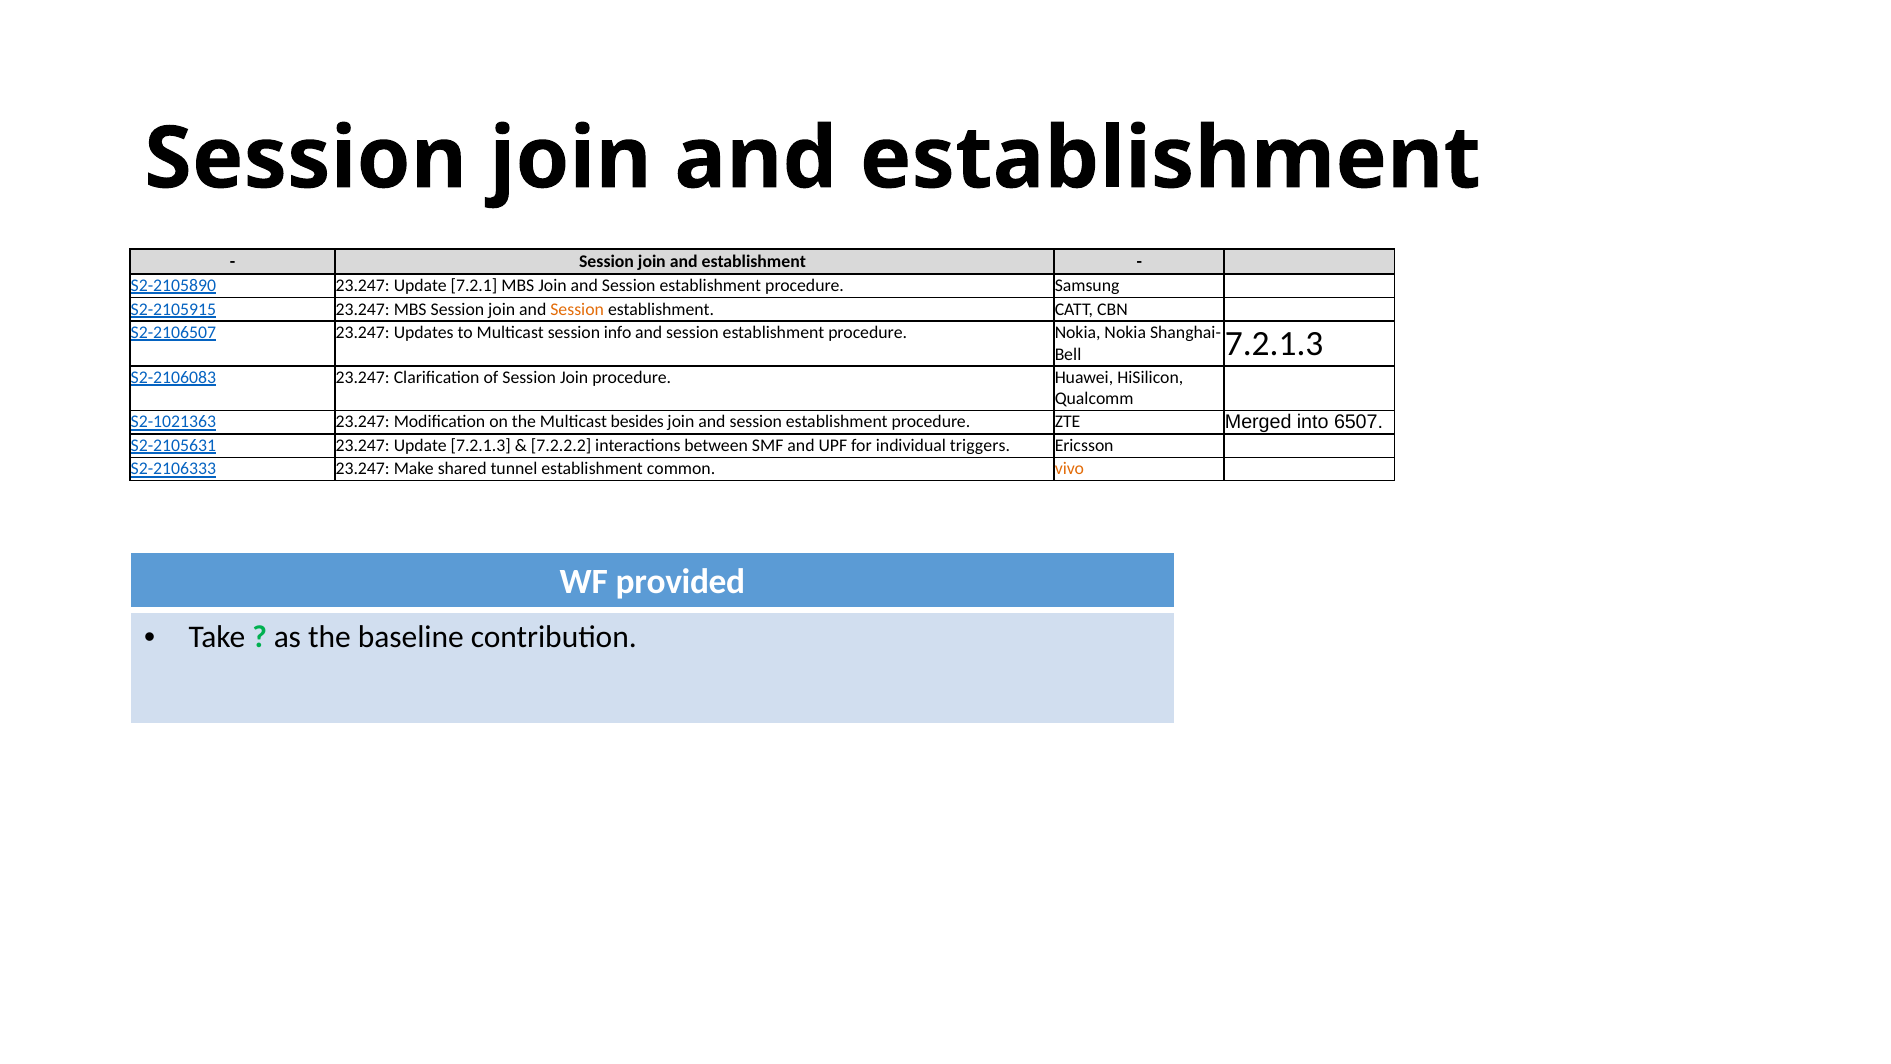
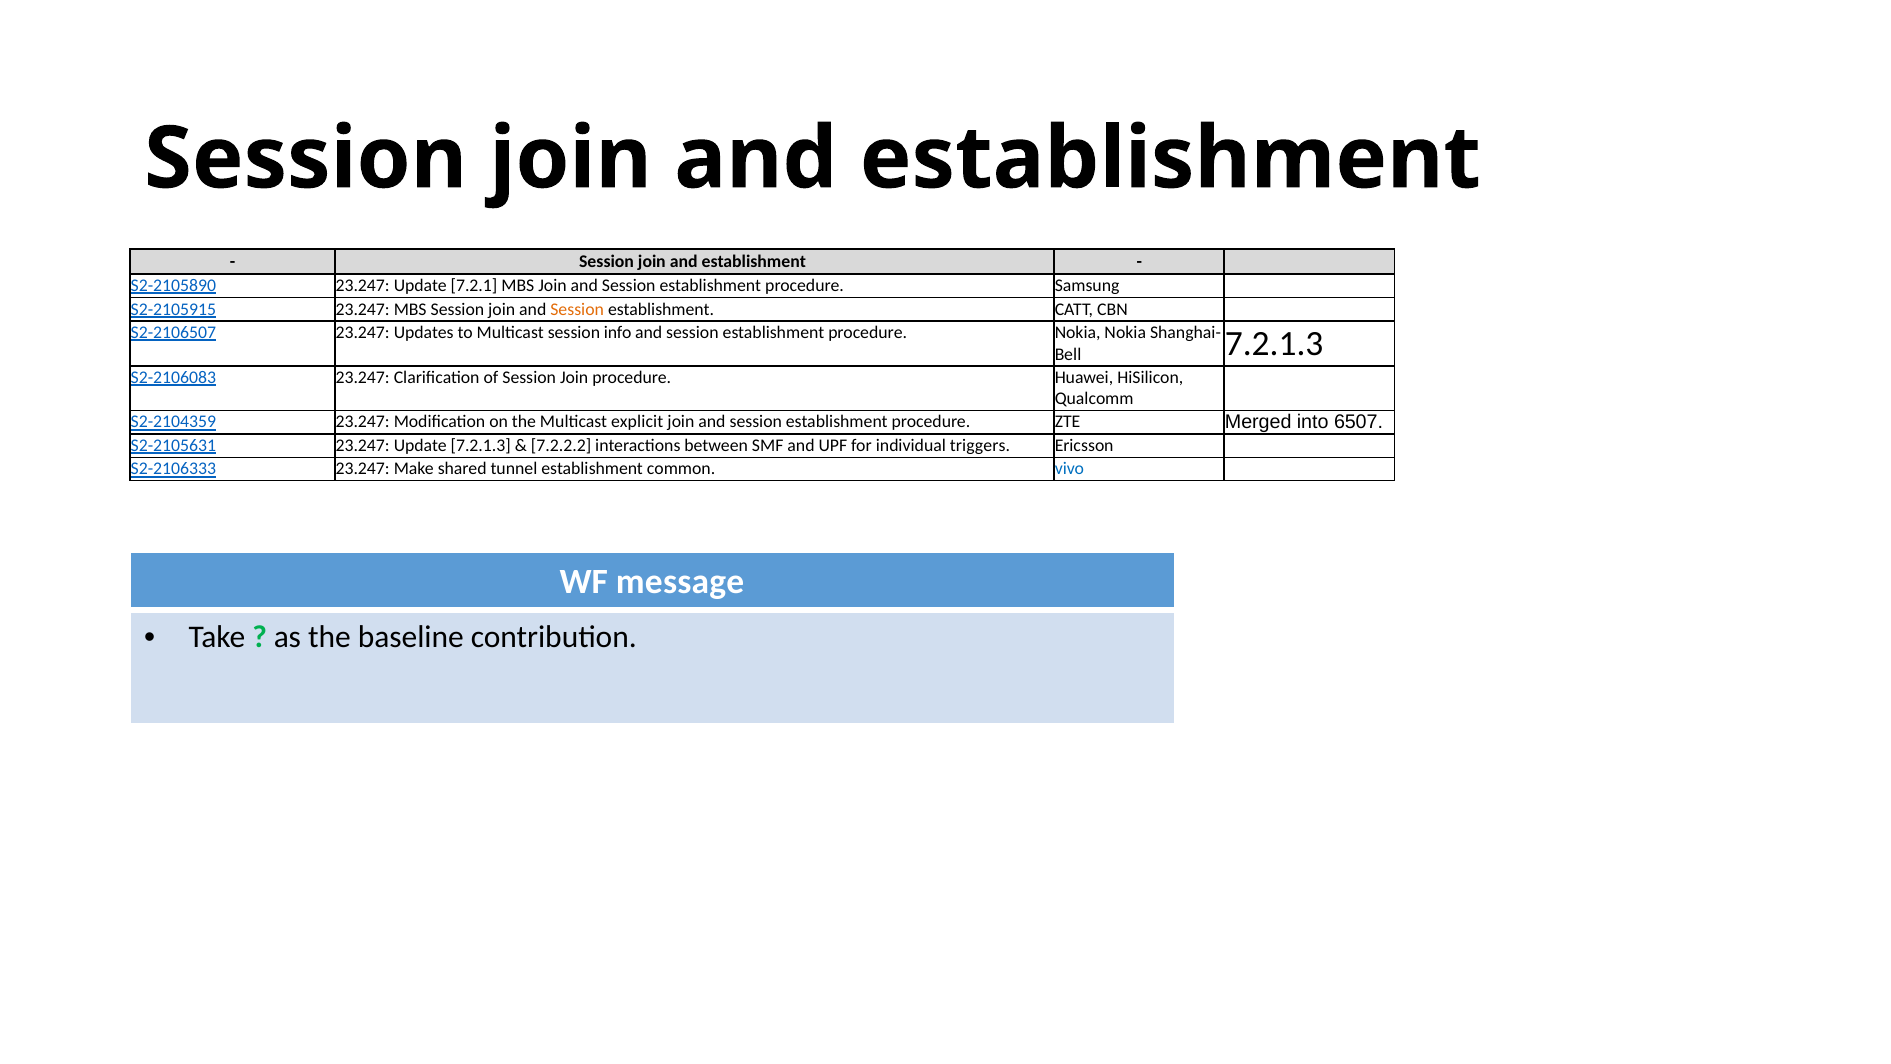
S2-1021363: S2-1021363 -> S2-2104359
besides: besides -> explicit
vivo colour: orange -> blue
provided: provided -> message
